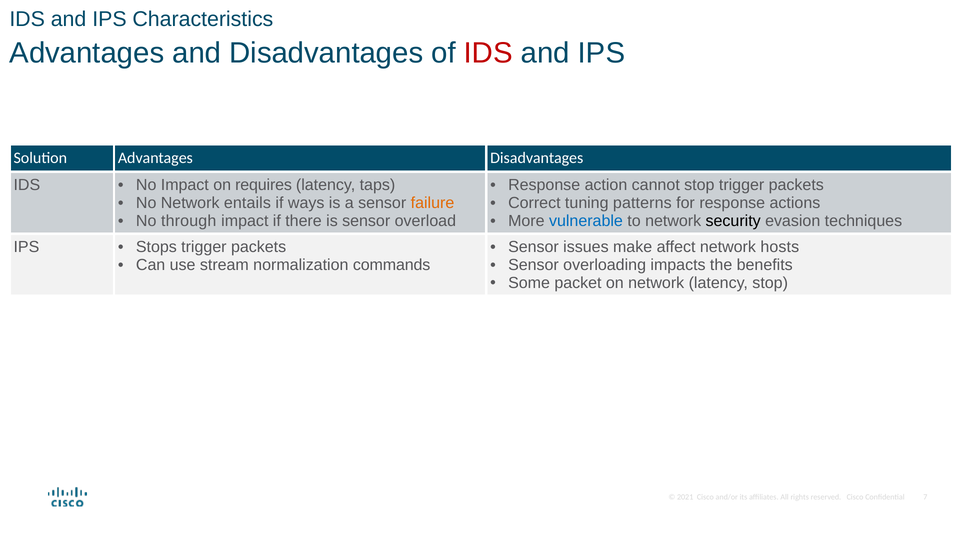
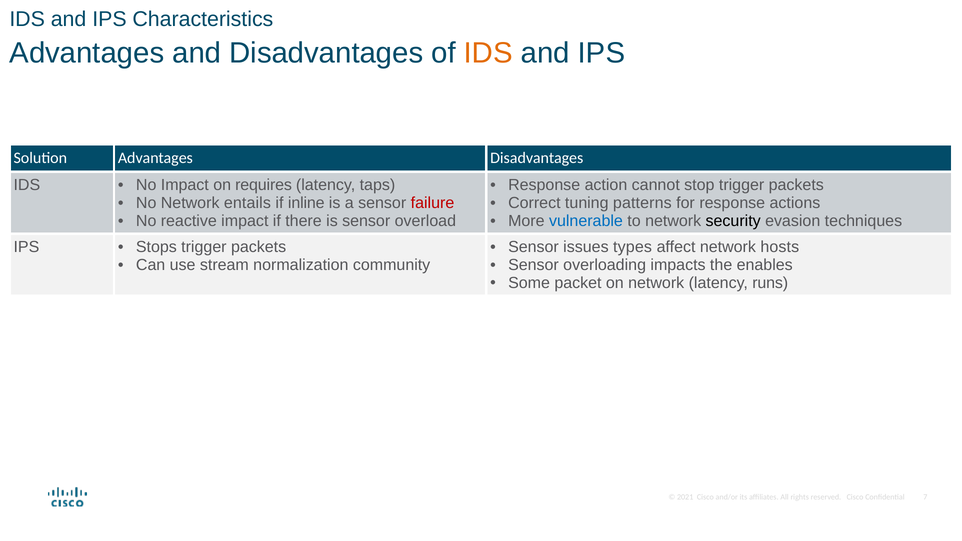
IDS at (488, 53) colour: red -> orange
ways: ways -> inline
failure colour: orange -> red
through: through -> reactive
make: make -> types
commands: commands -> community
benefits: benefits -> enables
latency stop: stop -> runs
